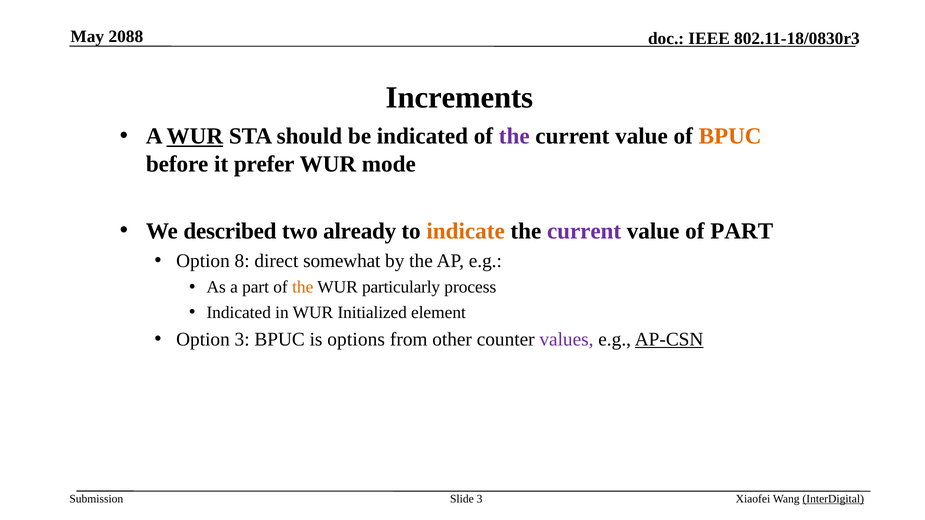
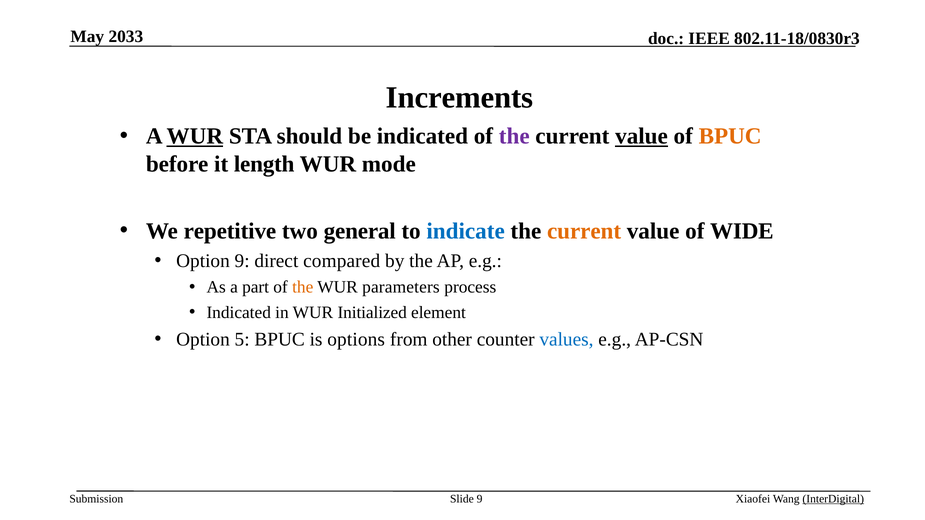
2088: 2088 -> 2033
value at (642, 136) underline: none -> present
prefer: prefer -> length
described: described -> repetitive
already: already -> general
indicate colour: orange -> blue
current at (584, 231) colour: purple -> orange
of PART: PART -> WIDE
Option 8: 8 -> 9
somewhat: somewhat -> compared
particularly: particularly -> parameters
Option 3: 3 -> 5
values colour: purple -> blue
AP-CSN underline: present -> none
Slide 3: 3 -> 9
